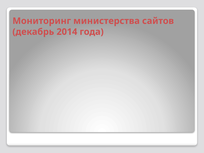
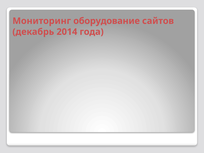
министерства: министерства -> оборудование
